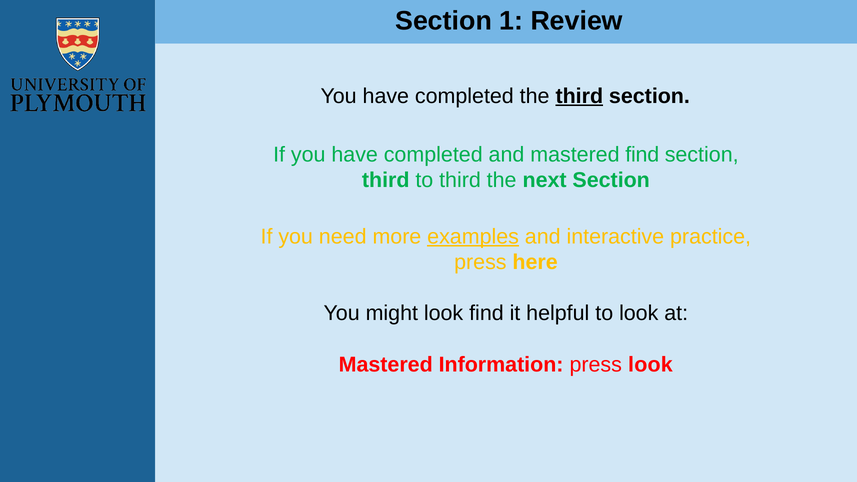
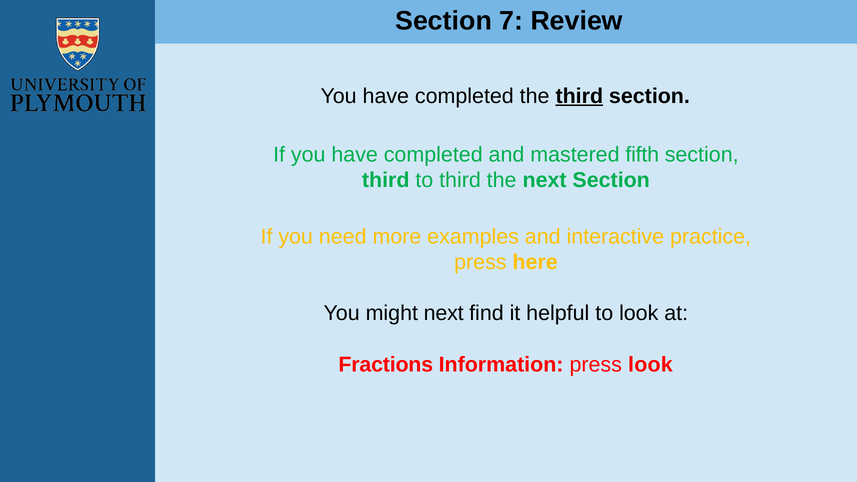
1: 1 -> 7
mastered find: find -> fifth
examples underline: present -> none
might look: look -> next
Mastered at (386, 365): Mastered -> Fractions
